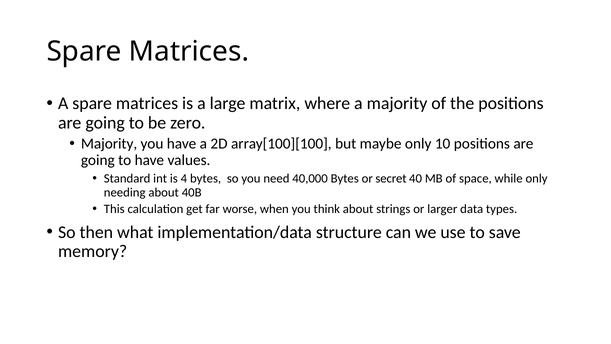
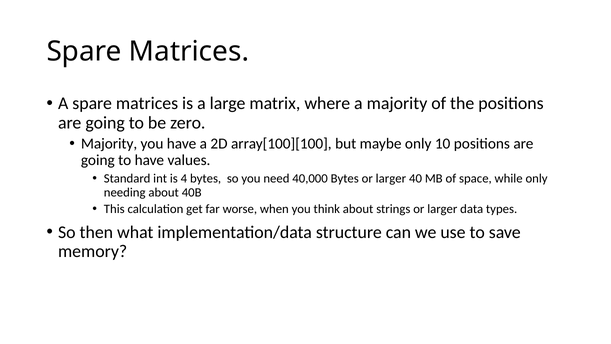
Bytes or secret: secret -> larger
